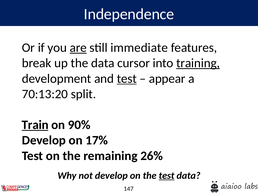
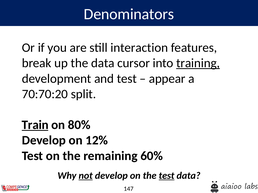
Independence: Independence -> Denominators
are underline: present -> none
immediate: immediate -> interaction
test at (127, 79) underline: present -> none
70:13:20: 70:13:20 -> 70:70:20
90%: 90% -> 80%
17%: 17% -> 12%
26%: 26% -> 60%
not underline: none -> present
